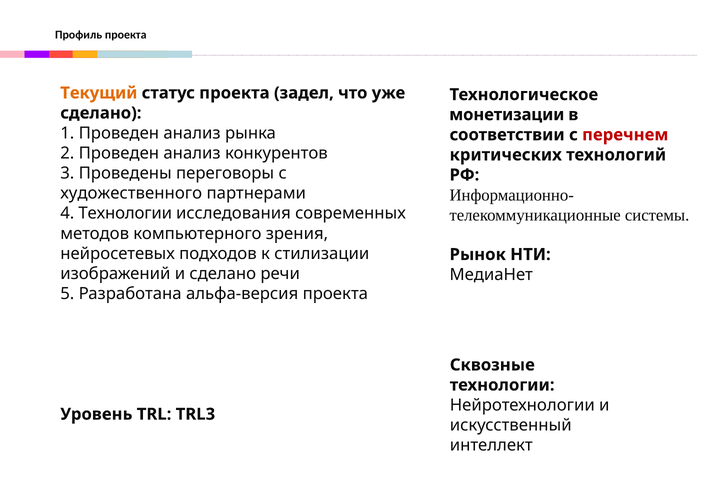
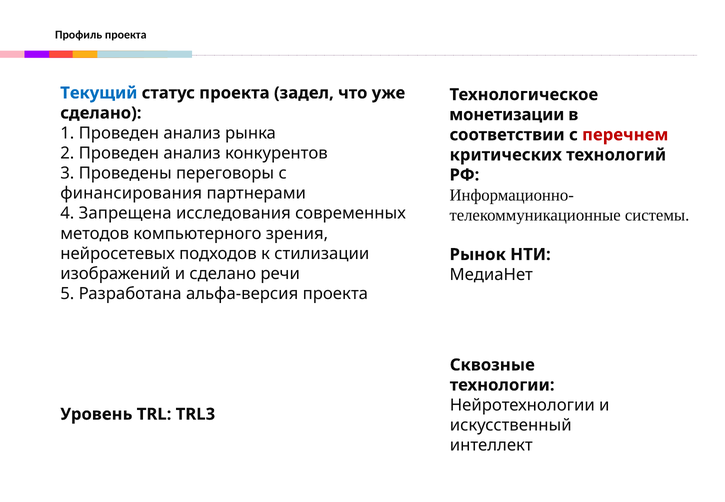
Текущий colour: orange -> blue
художественного: художественного -> финансирования
4 Технологии: Технологии -> Запрещена
